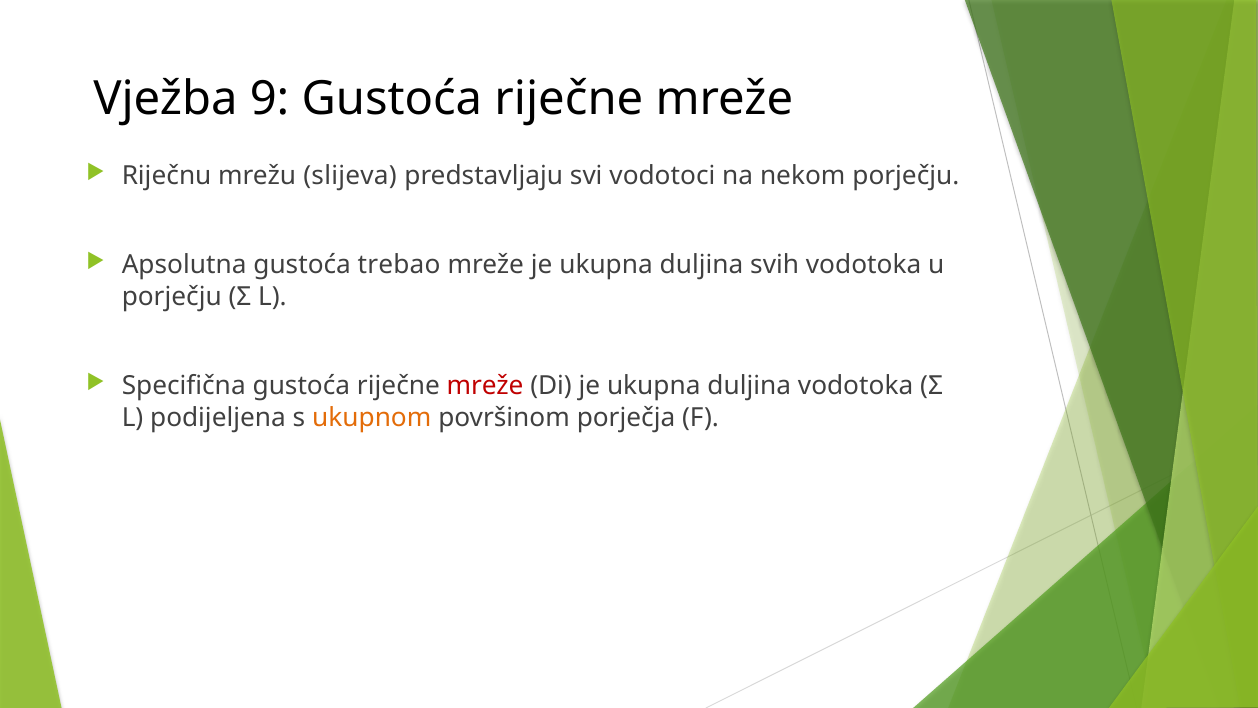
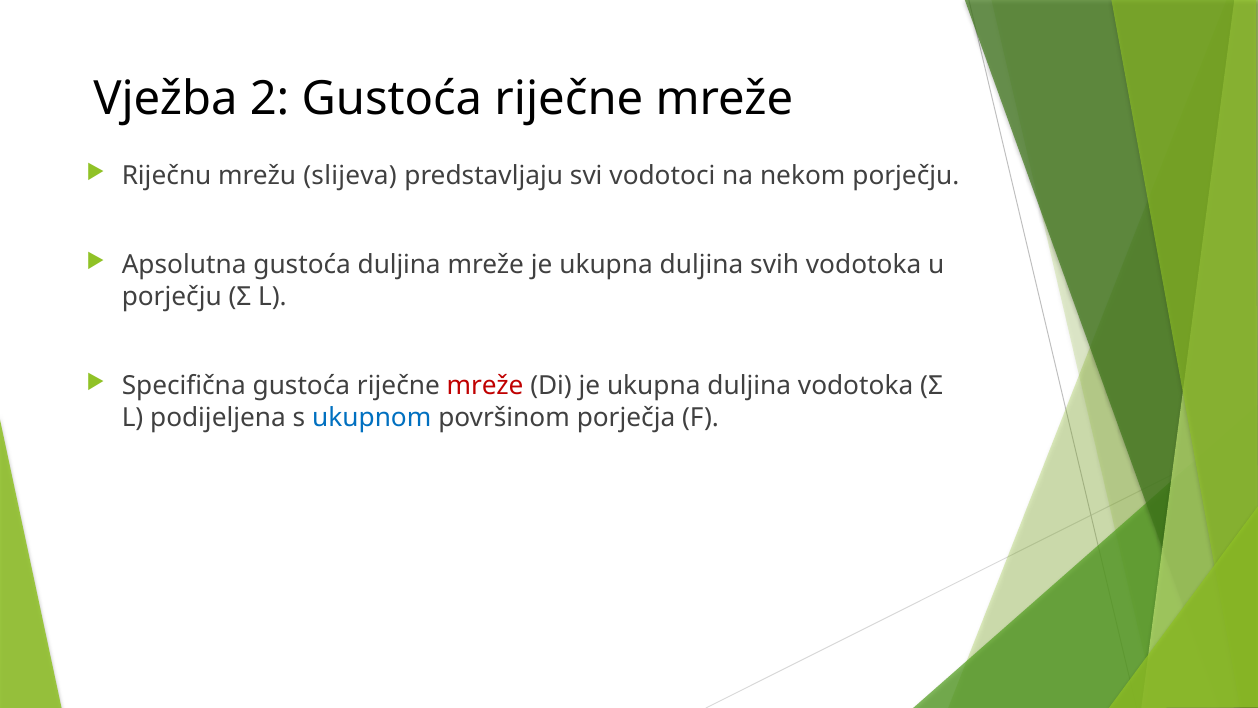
9: 9 -> 2
gustoća trebao: trebao -> duljina
ukupnom colour: orange -> blue
